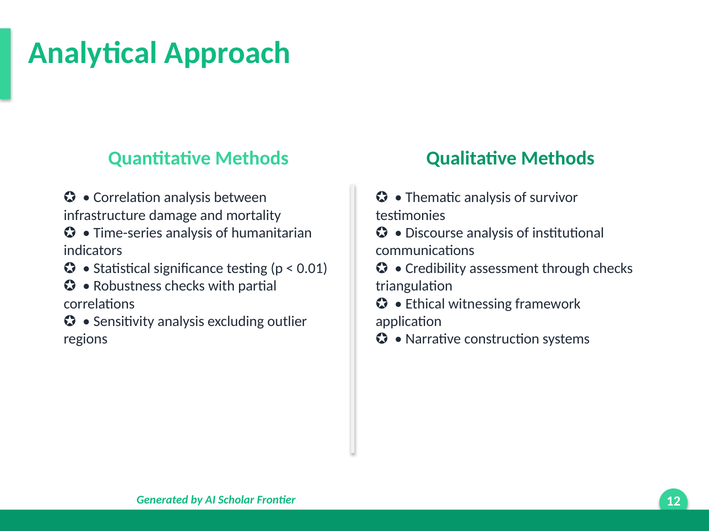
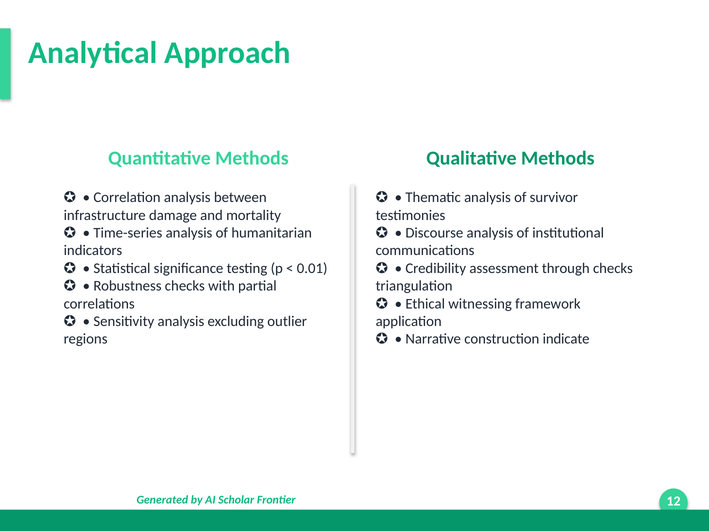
systems: systems -> indicate
